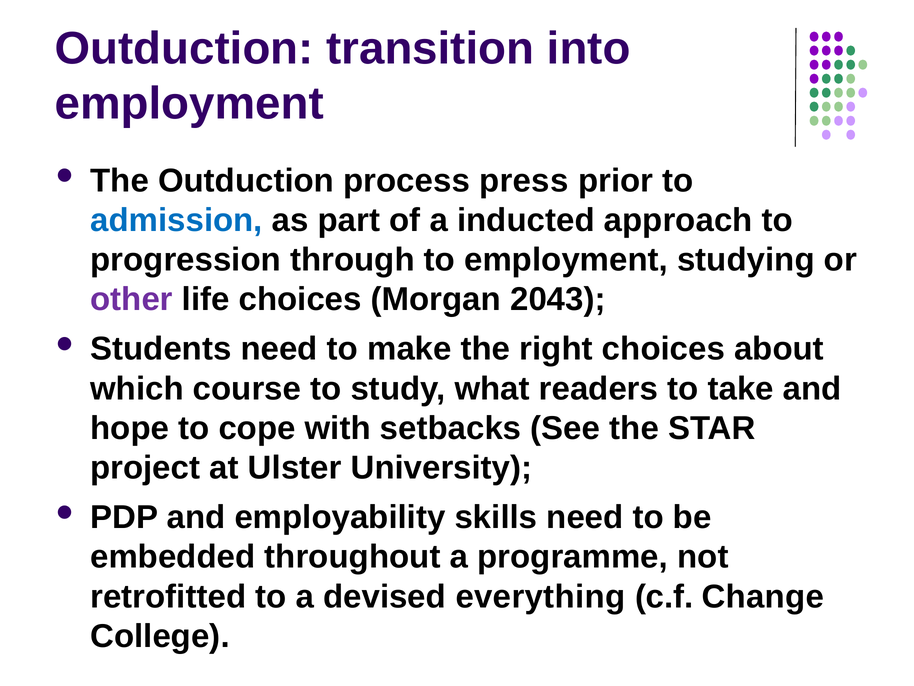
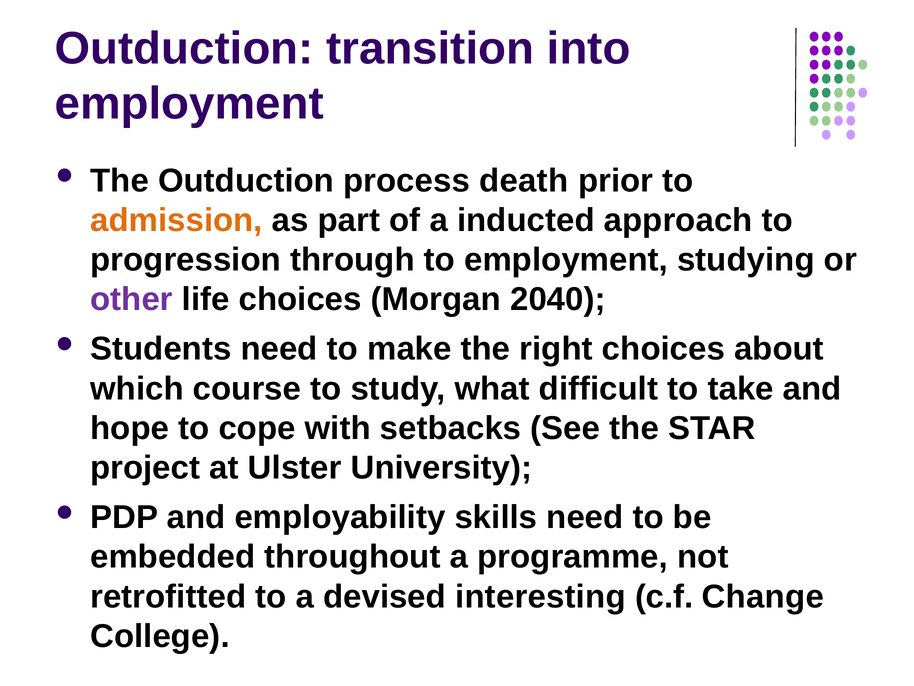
press: press -> death
admission colour: blue -> orange
2043: 2043 -> 2040
readers: readers -> difficult
everything: everything -> interesting
